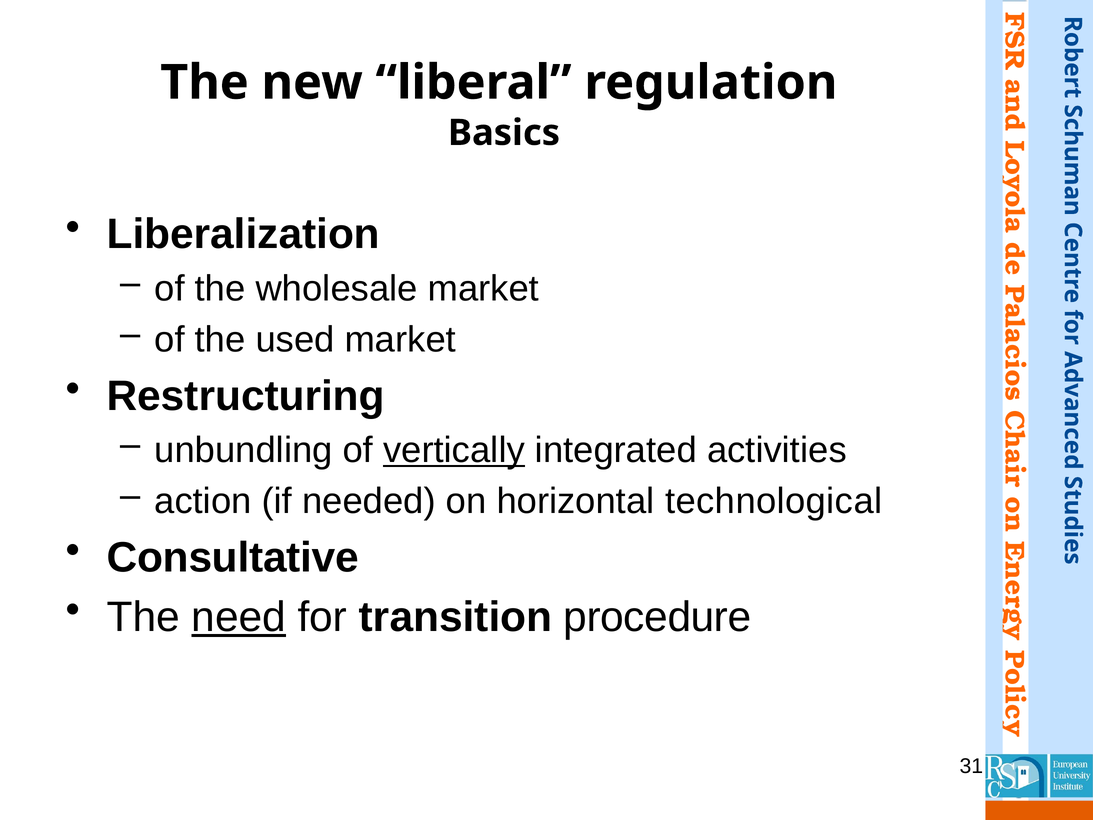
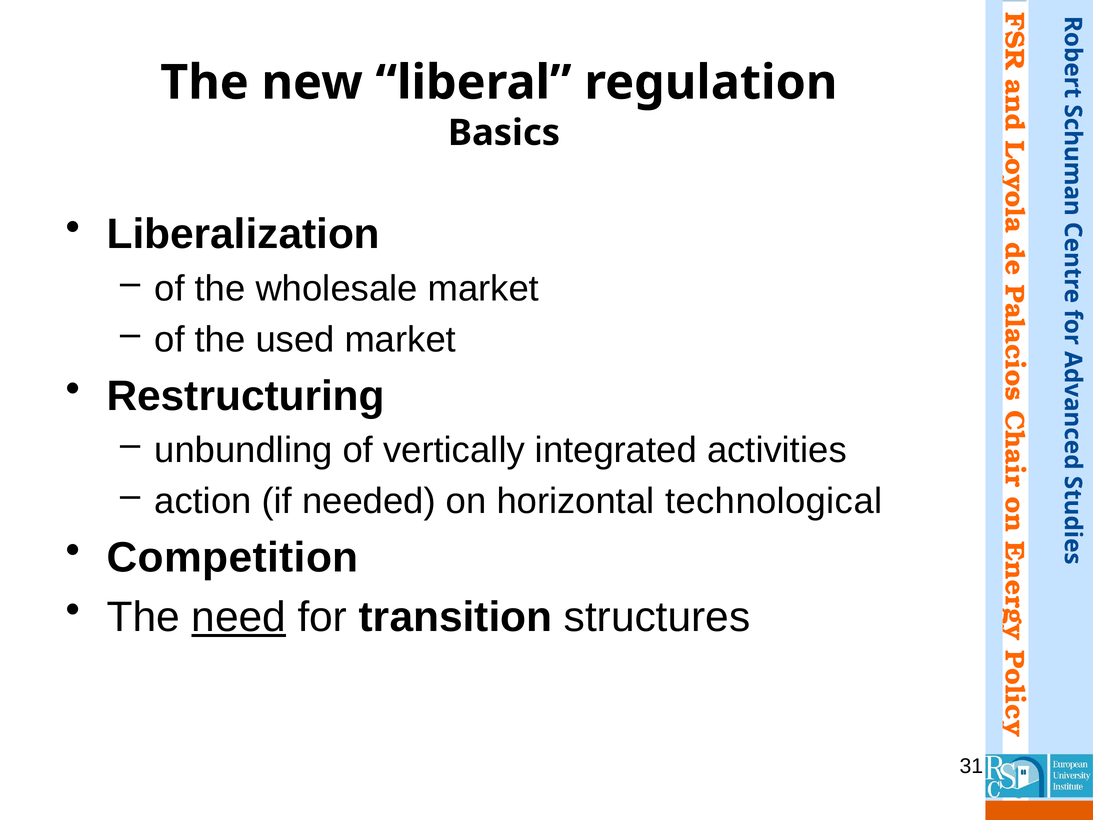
vertically underline: present -> none
Consultative: Consultative -> Competition
procedure: procedure -> structures
